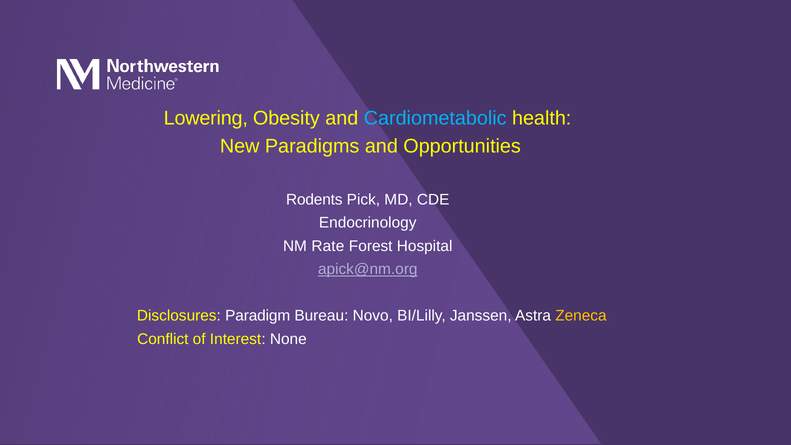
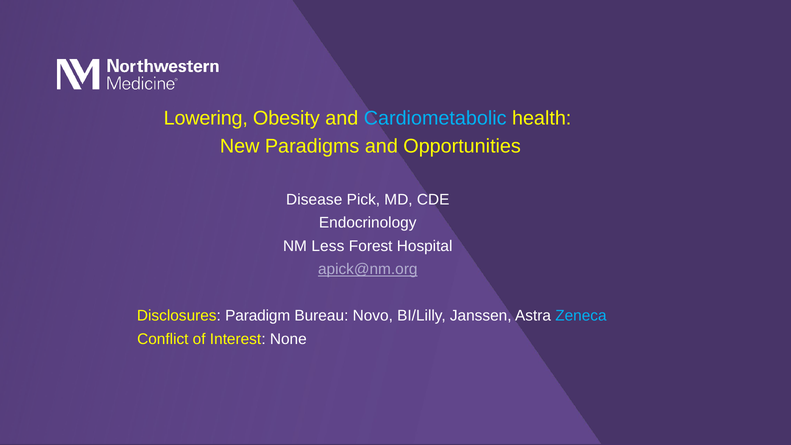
Rodents: Rodents -> Disease
Rate: Rate -> Less
Zeneca colour: yellow -> light blue
